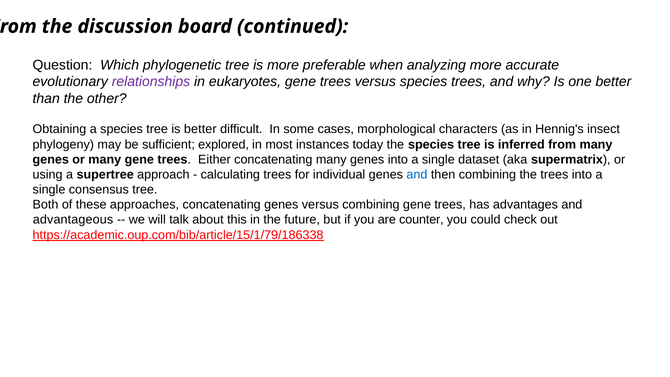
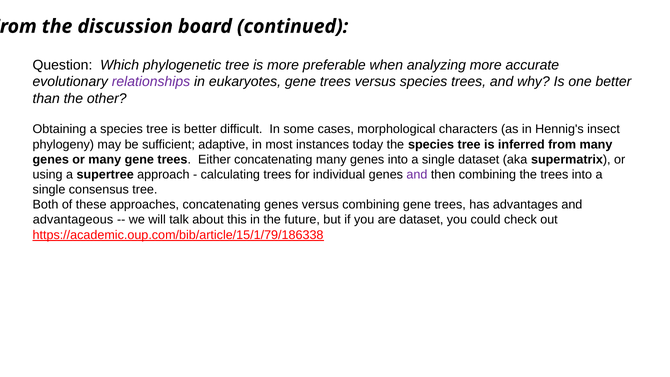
explored: explored -> adaptive
and at (417, 175) colour: blue -> purple
are counter: counter -> dataset
